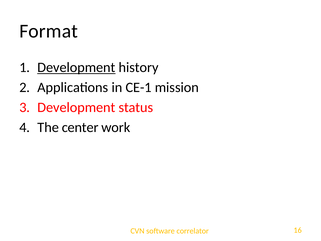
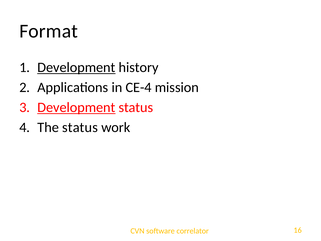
CE-1: CE-1 -> CE-4
Development at (76, 107) underline: none -> present
The center: center -> status
